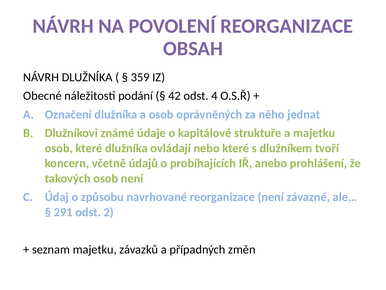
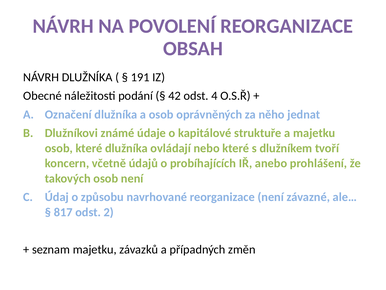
359: 359 -> 191
291: 291 -> 817
